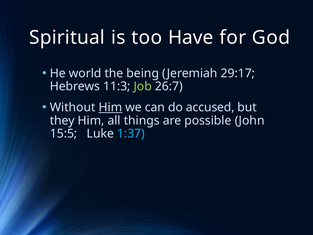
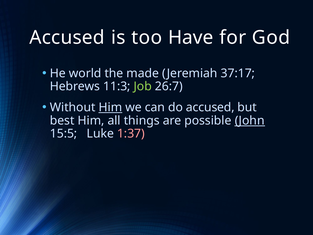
Spiritual at (67, 38): Spiritual -> Accused
being: being -> made
29:17: 29:17 -> 37:17
they: they -> best
John underline: none -> present
1:37 colour: light blue -> pink
